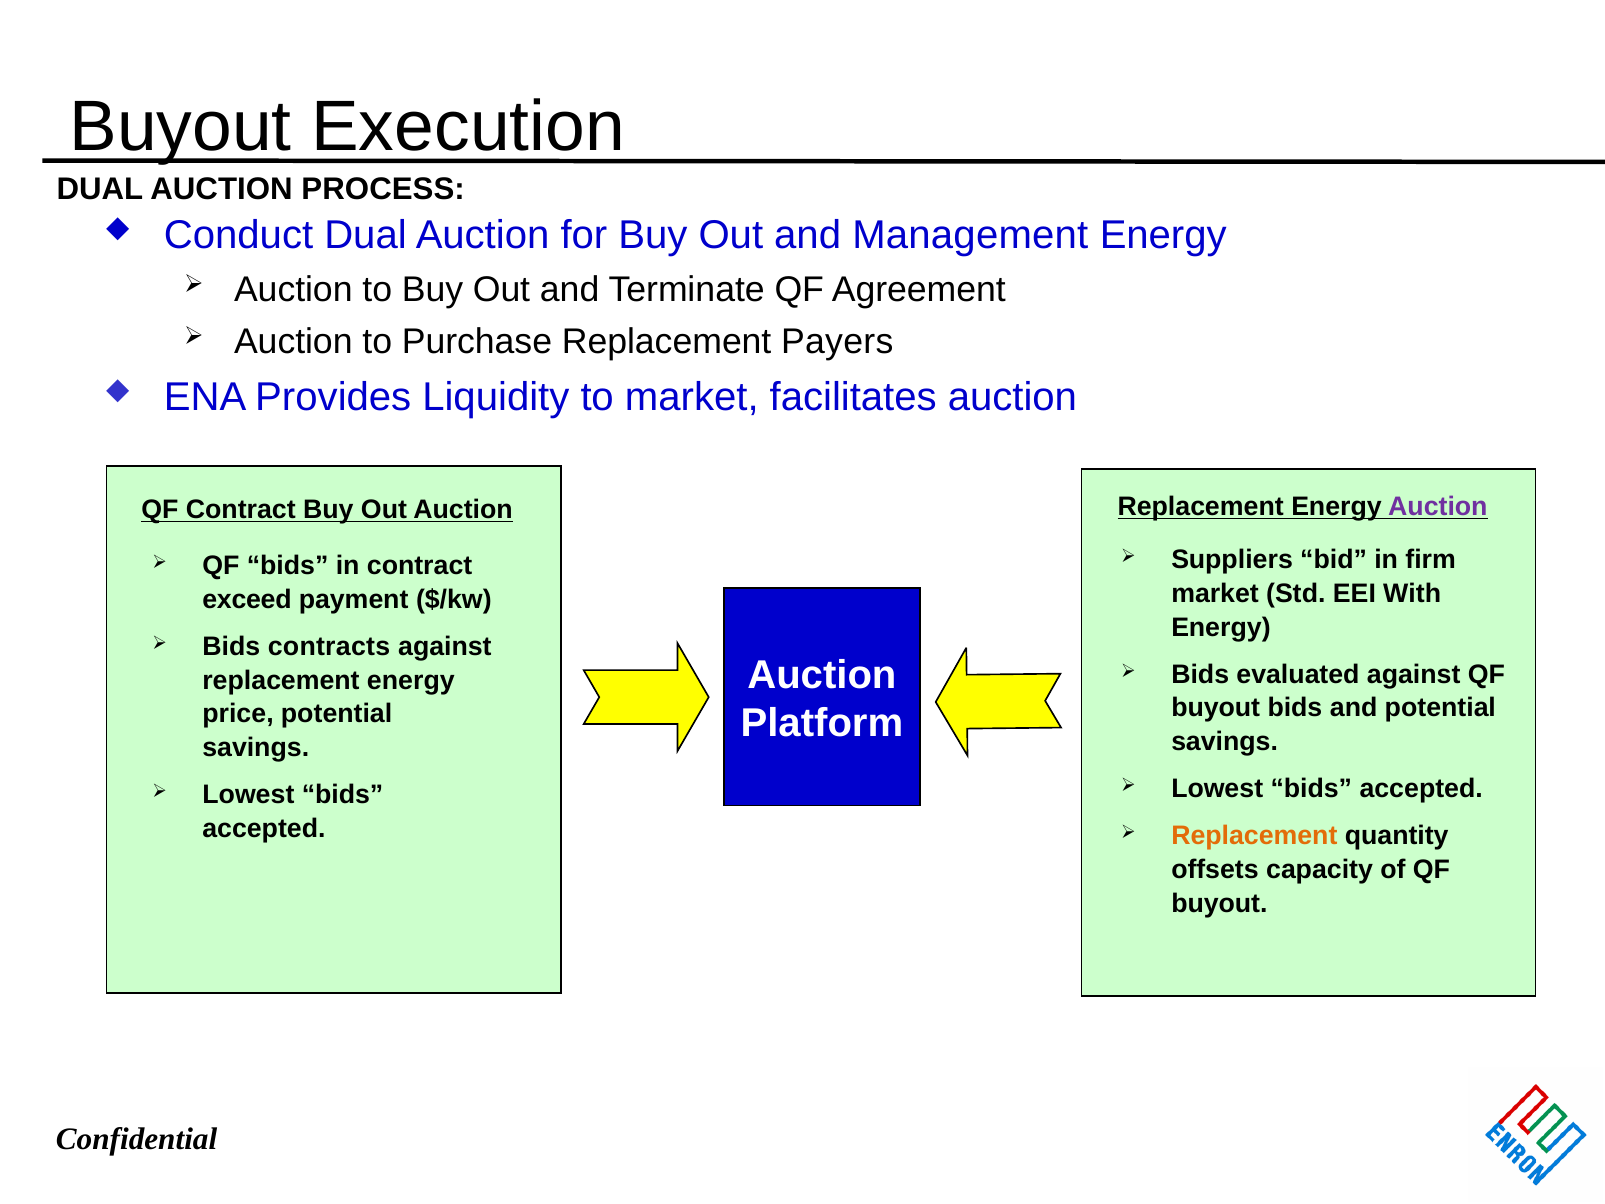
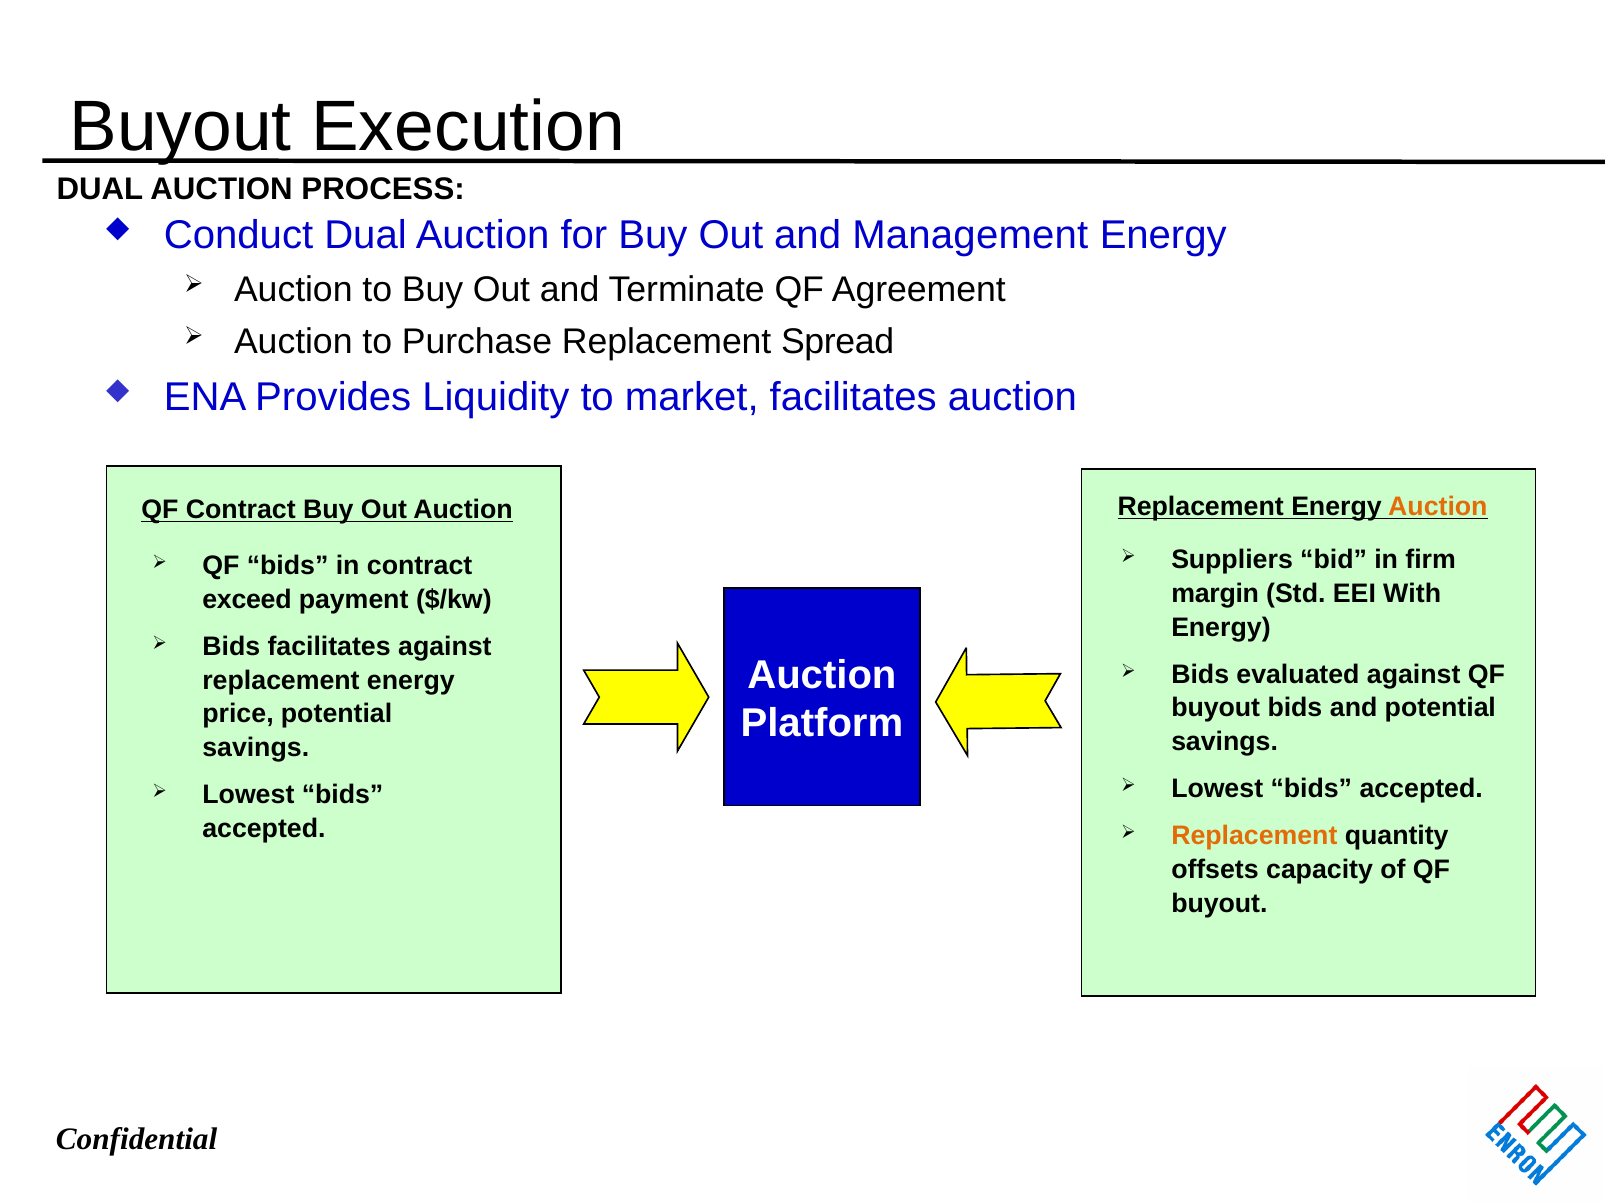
Payers: Payers -> Spread
Auction at (1438, 507) colour: purple -> orange
market at (1215, 594): market -> margin
Bids contracts: contracts -> facilitates
